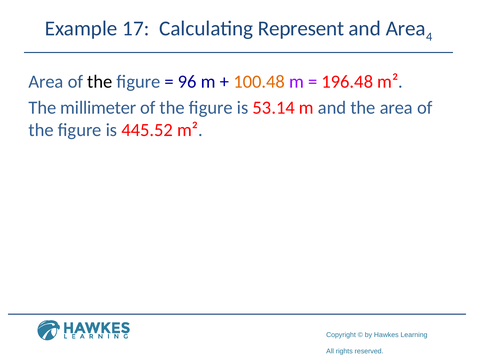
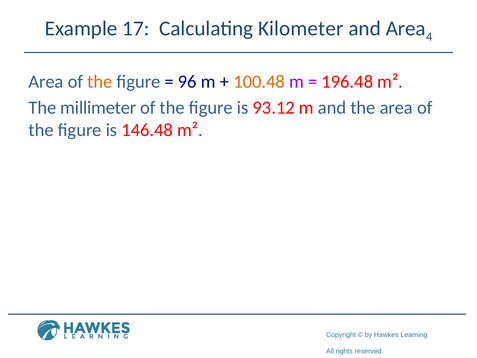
Represent: Represent -> Kilometer
the at (100, 82) colour: black -> orange
53.14: 53.14 -> 93.12
445.52: 445.52 -> 146.48
